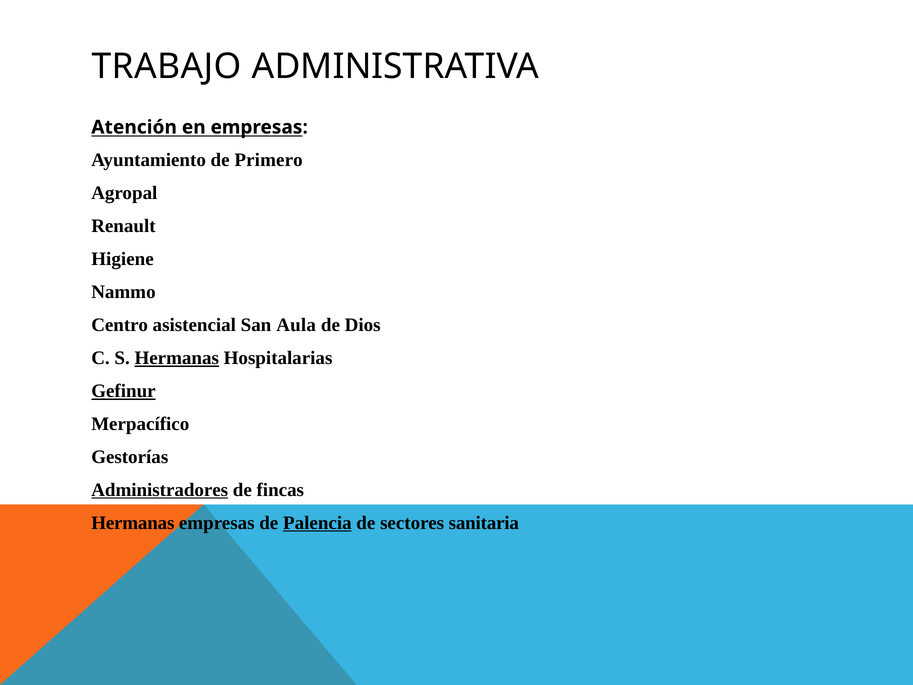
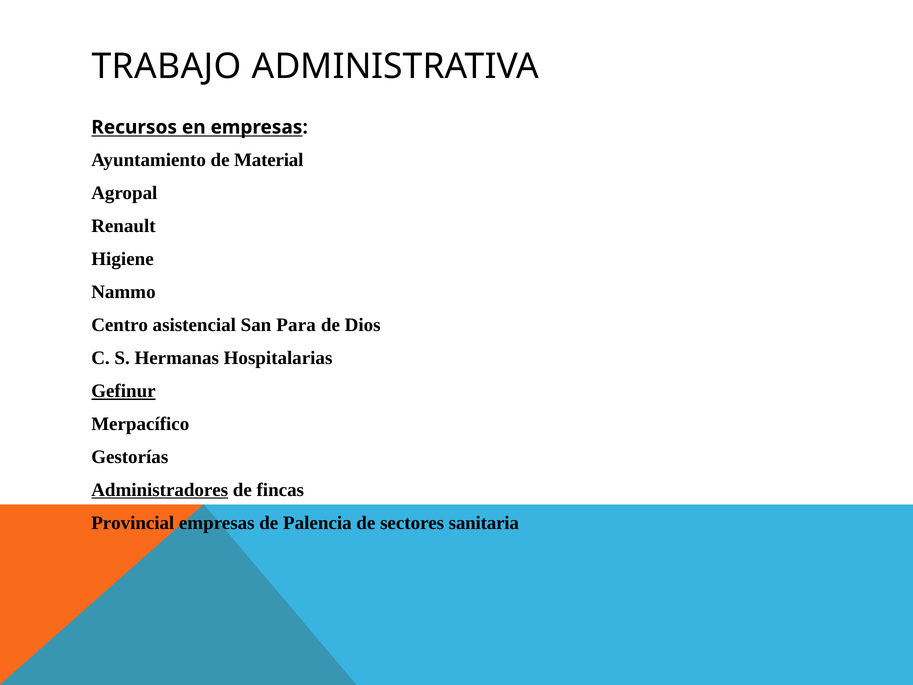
Atención: Atención -> Recursos
Primero: Primero -> Material
Aula: Aula -> Para
Hermanas at (177, 358) underline: present -> none
Hermanas at (133, 523): Hermanas -> Provincial
Palencia underline: present -> none
